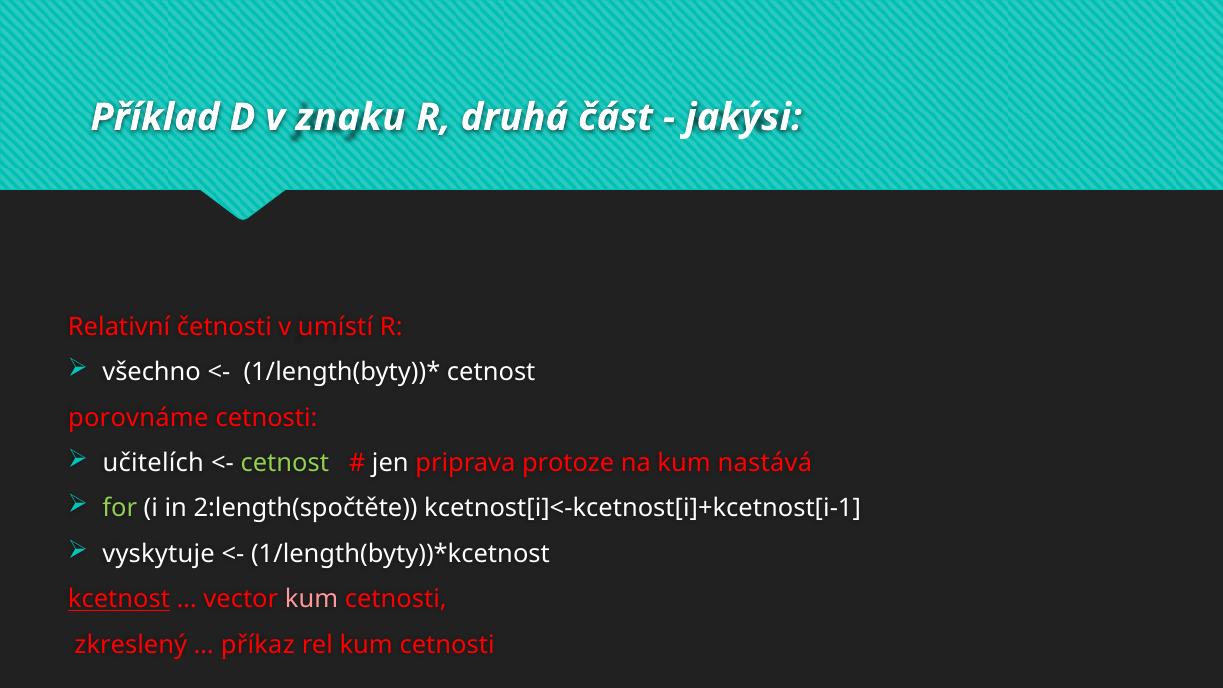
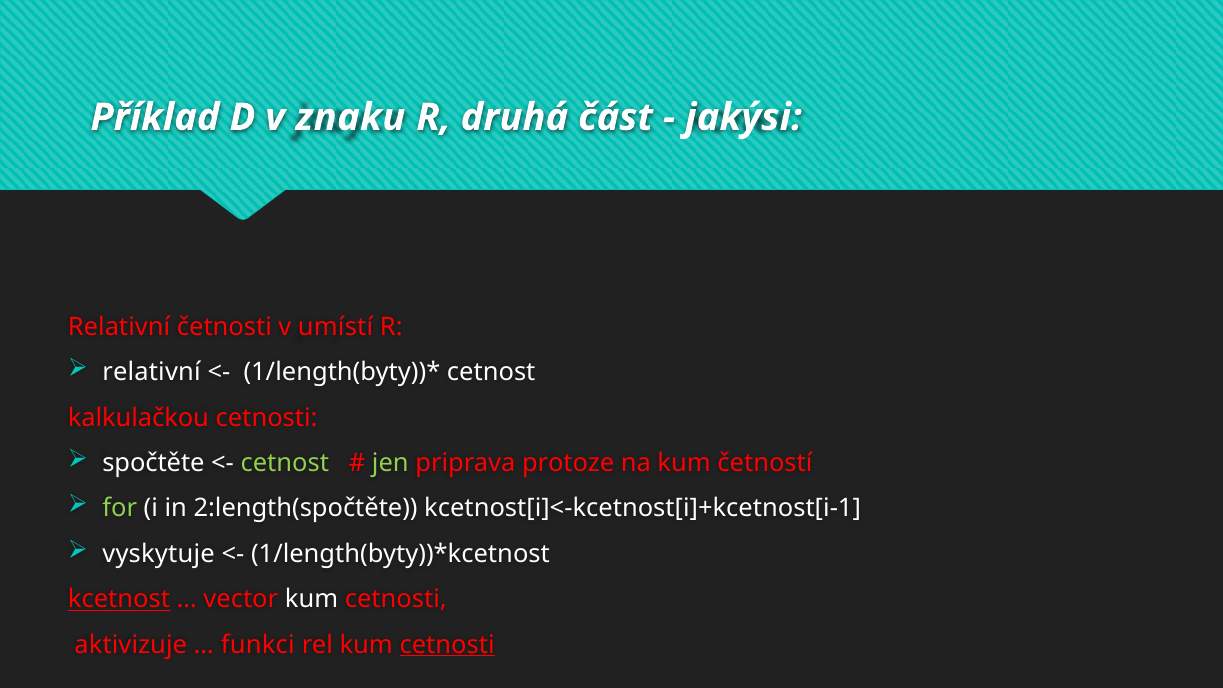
všechno at (152, 372): všechno -> relativní
porovnáme: porovnáme -> kalkulačkou
učitelích: učitelích -> spočtěte
jen colour: white -> light green
nastává: nastává -> četností
kum at (312, 599) colour: pink -> white
zkreslený: zkreslený -> aktivizuje
příkaz: příkaz -> funkci
cetnosti at (447, 645) underline: none -> present
